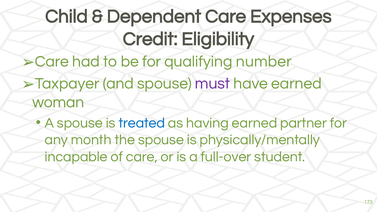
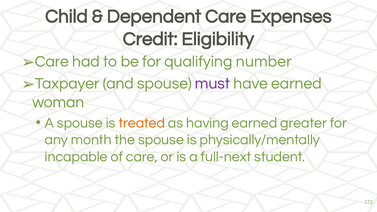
treated colour: blue -> orange
partner: partner -> greater
full-over: full-over -> full-next
